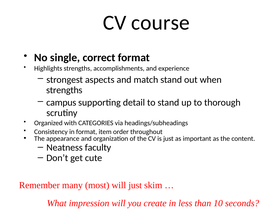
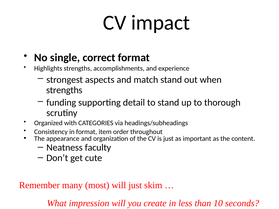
course: course -> impact
campus: campus -> funding
